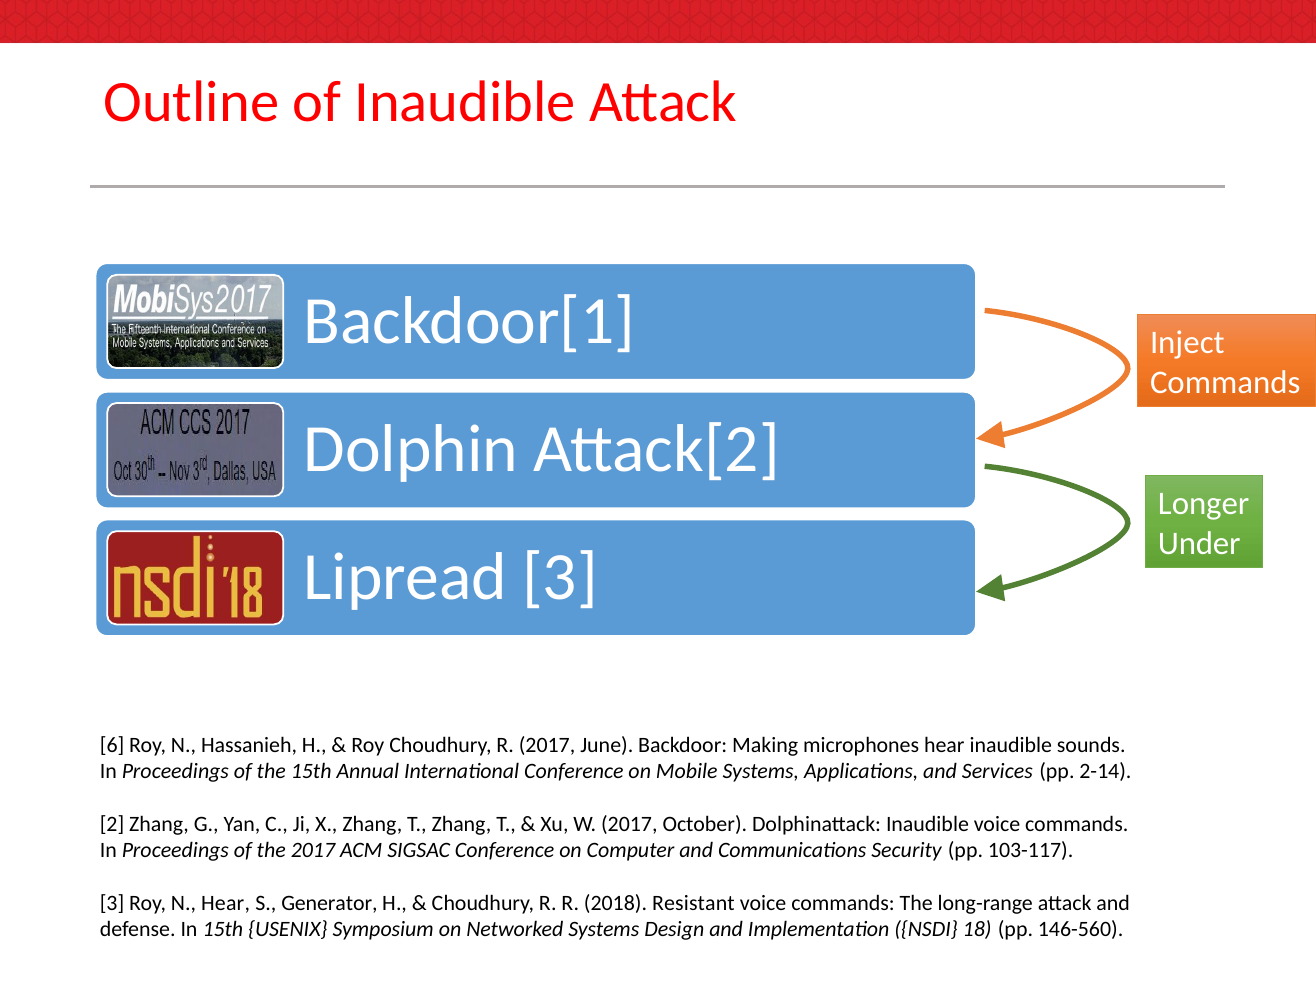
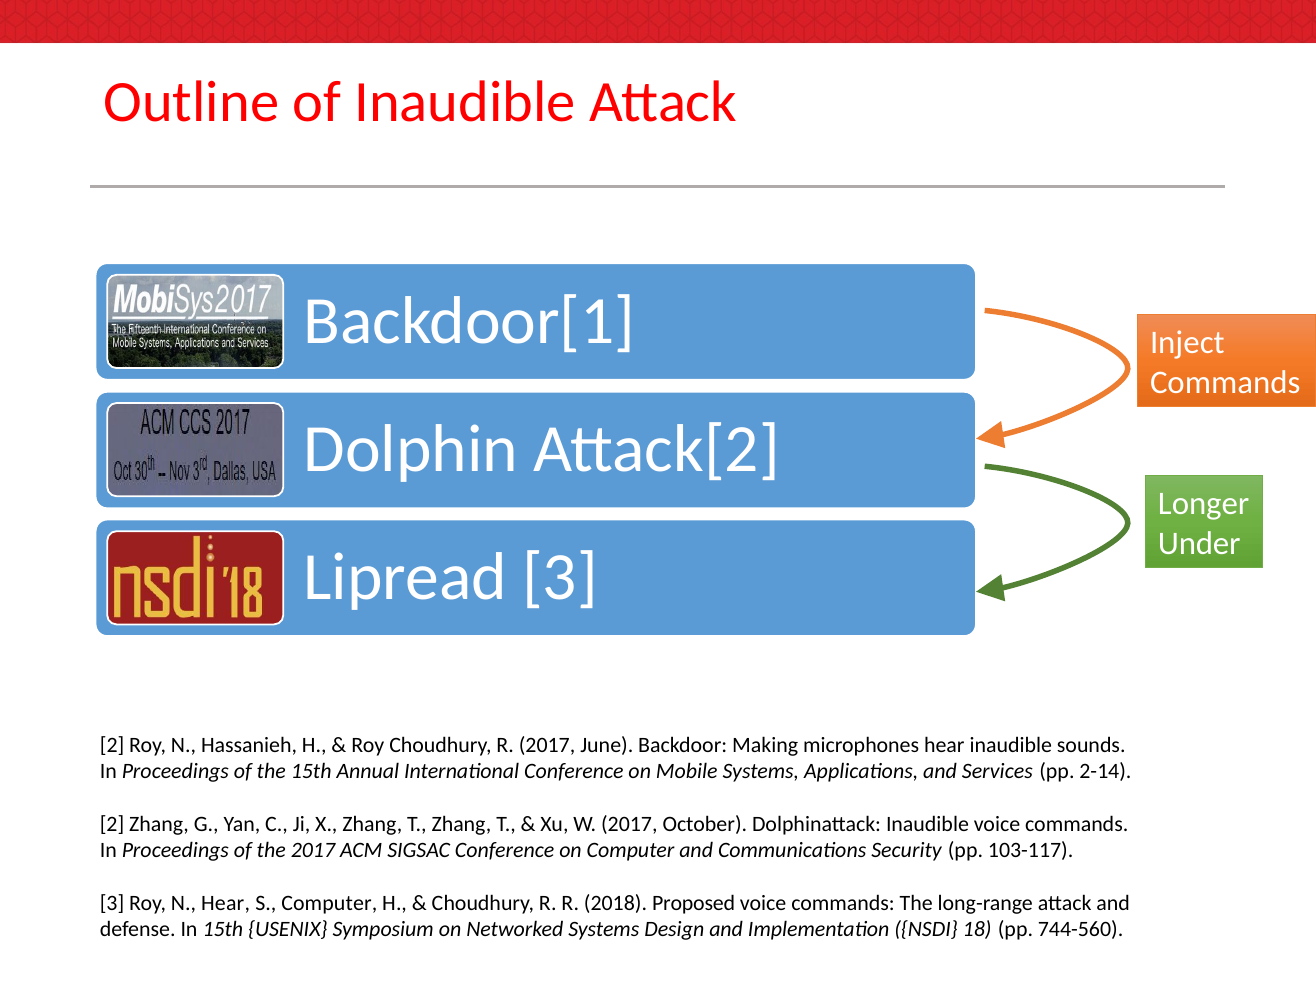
6 at (112, 745): 6 -> 2
S Generator: Generator -> Computer
Resistant: Resistant -> Proposed
146-560: 146-560 -> 744-560
